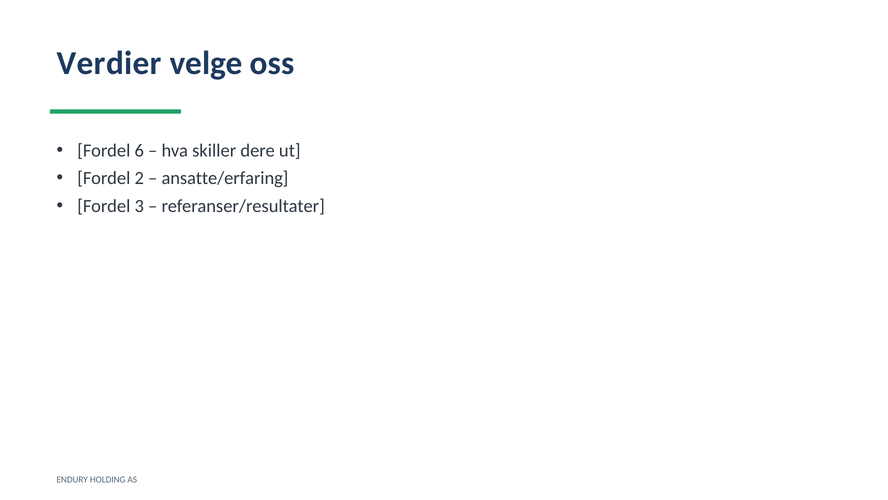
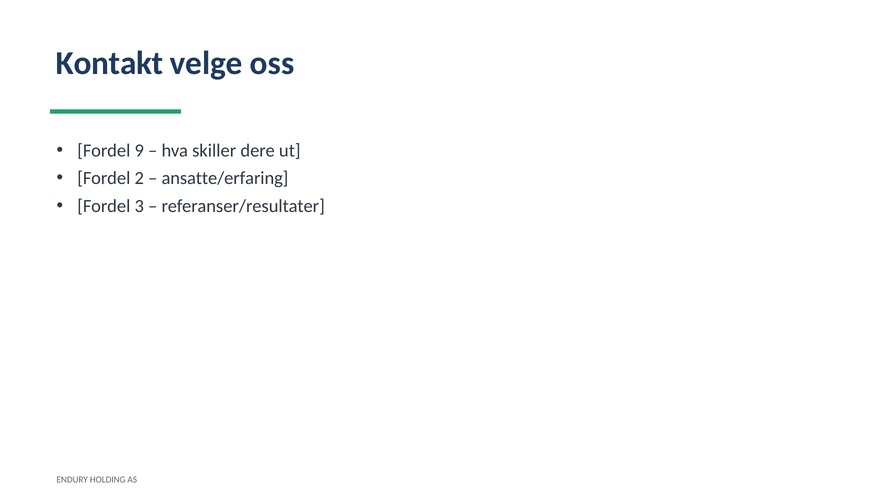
Verdier: Verdier -> Kontakt
6: 6 -> 9
